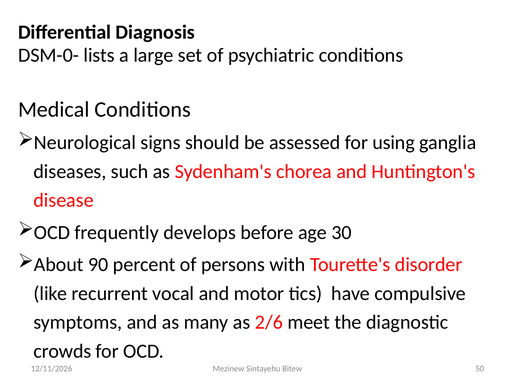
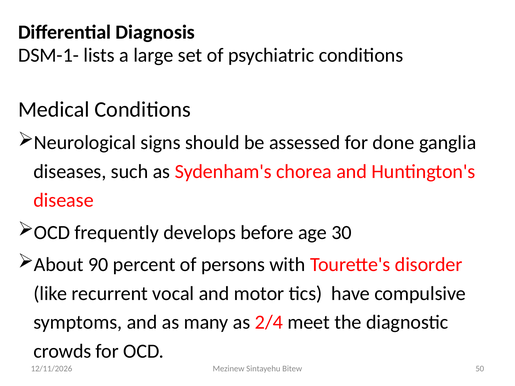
DSM-0-: DSM-0- -> DSM-1-
using: using -> done
2/6: 2/6 -> 2/4
